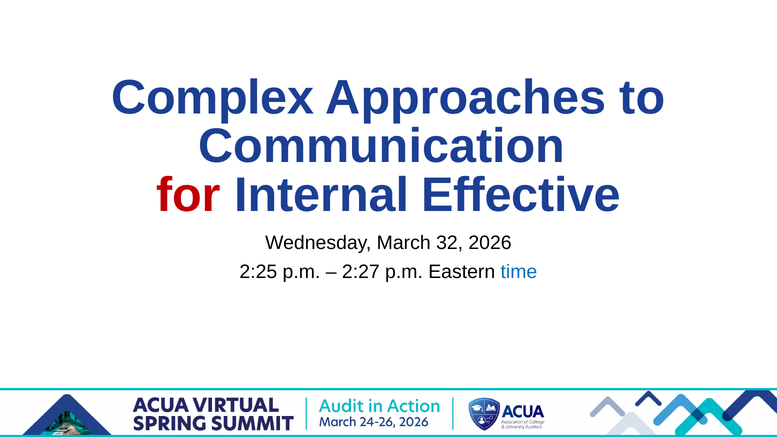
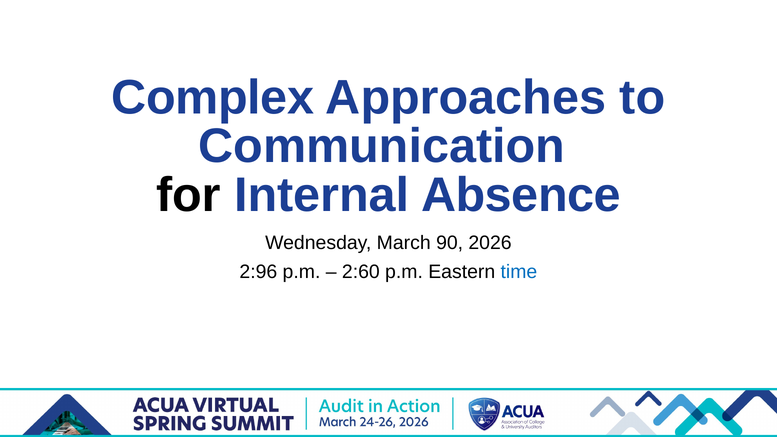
for colour: red -> black
Effective: Effective -> Absence
32: 32 -> 90
2:25: 2:25 -> 2:96
2:27: 2:27 -> 2:60
